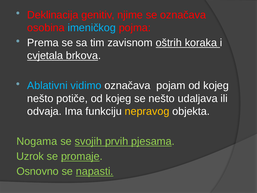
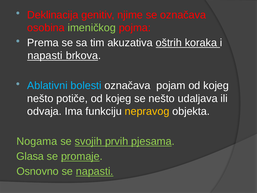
imeničkog colour: light blue -> light green
zavisnom: zavisnom -> akuzativa
cvjetala at (45, 56): cvjetala -> napasti
vidimo: vidimo -> bolesti
Uzrok: Uzrok -> Glasa
